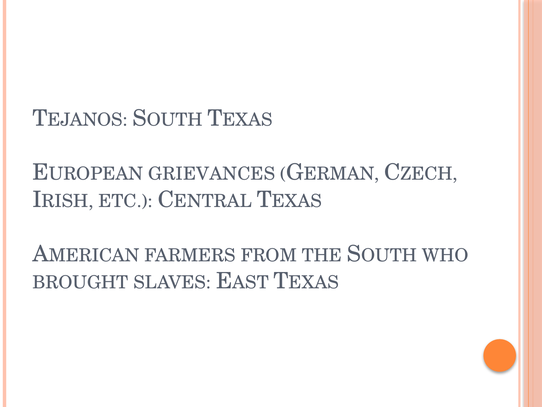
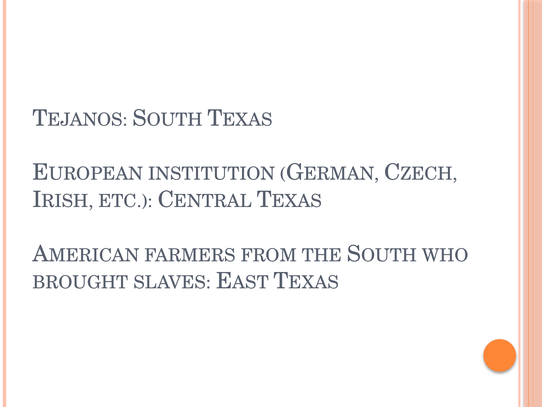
GRIEVANCES: GRIEVANCES -> INSTITUTION
